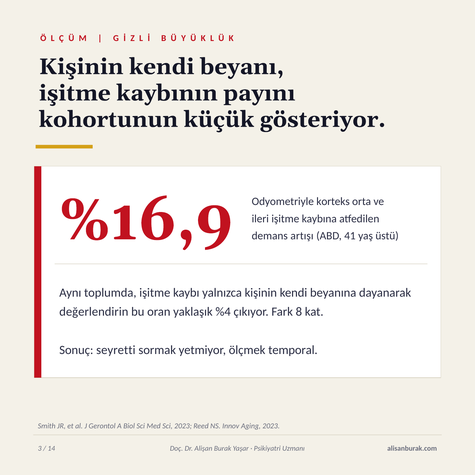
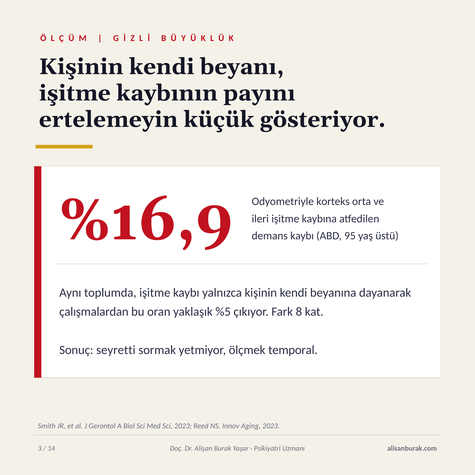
kohortunun: kohortunun -> ertelemeyin
demans artışı: artışı -> kaybı
41: 41 -> 95
değerlendirin: değerlendirin -> çalışmalardan
%4: %4 -> %5
